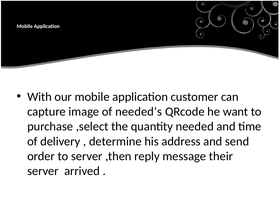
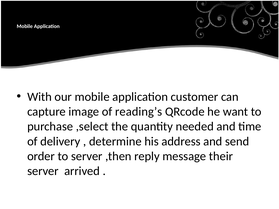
needed’s: needed’s -> reading’s
